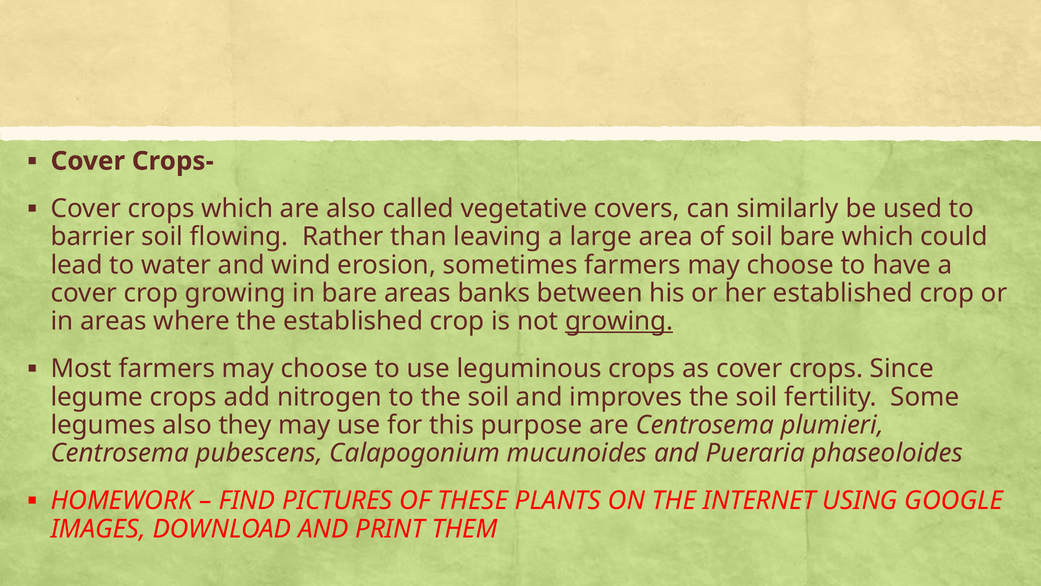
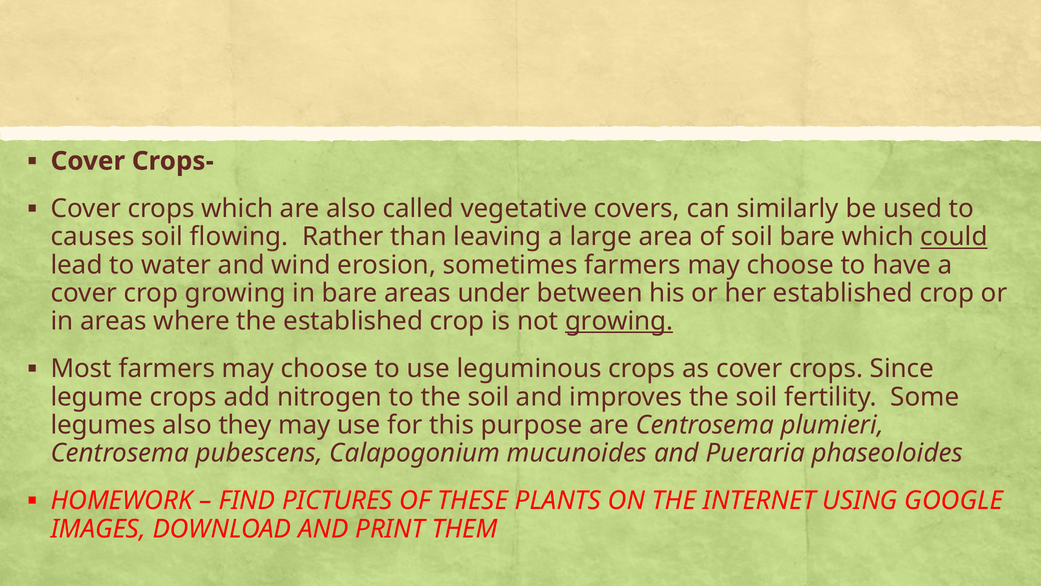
barrier: barrier -> causes
could underline: none -> present
banks: banks -> under
